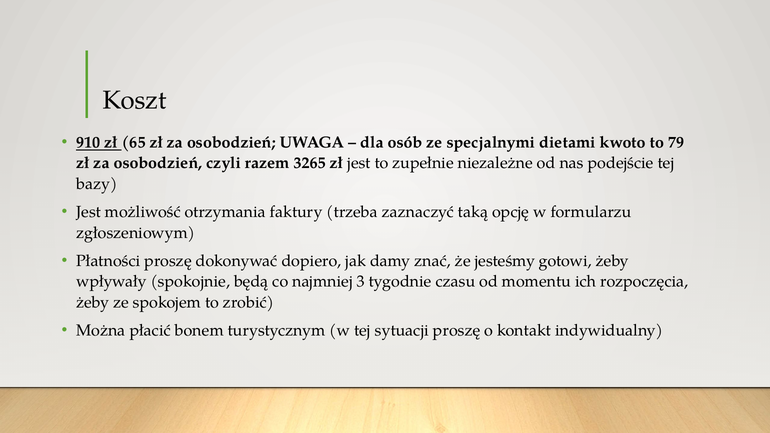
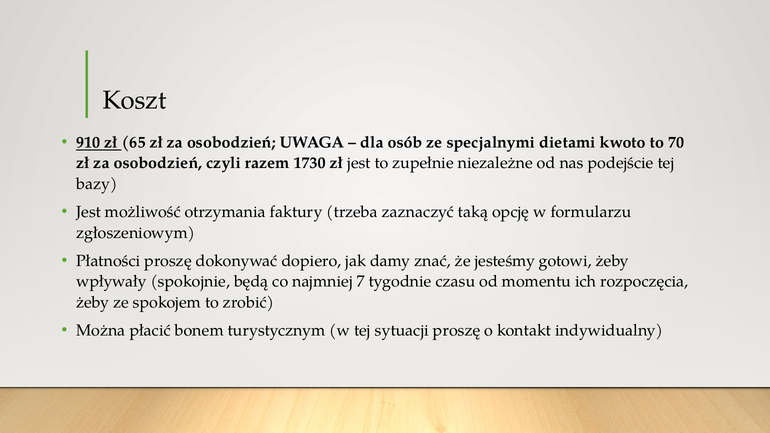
79: 79 -> 70
3265: 3265 -> 1730
3: 3 -> 7
